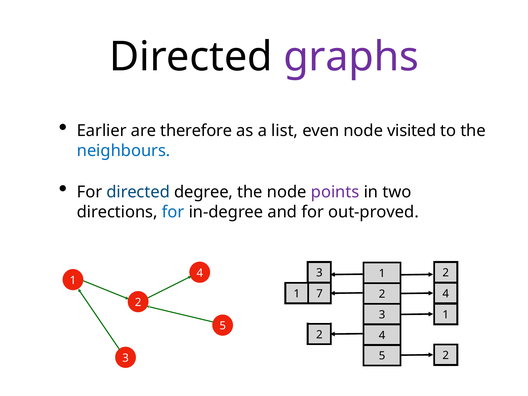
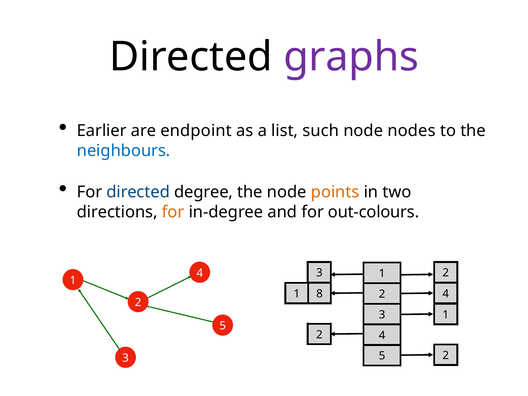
therefore: therefore -> endpoint
even: even -> such
visited: visited -> nodes
points colour: purple -> orange
for at (173, 212) colour: blue -> orange
out-proved: out-proved -> out-colours
7: 7 -> 8
